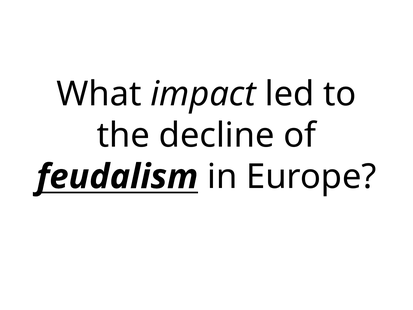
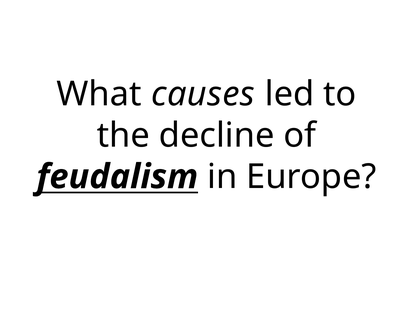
impact: impact -> causes
